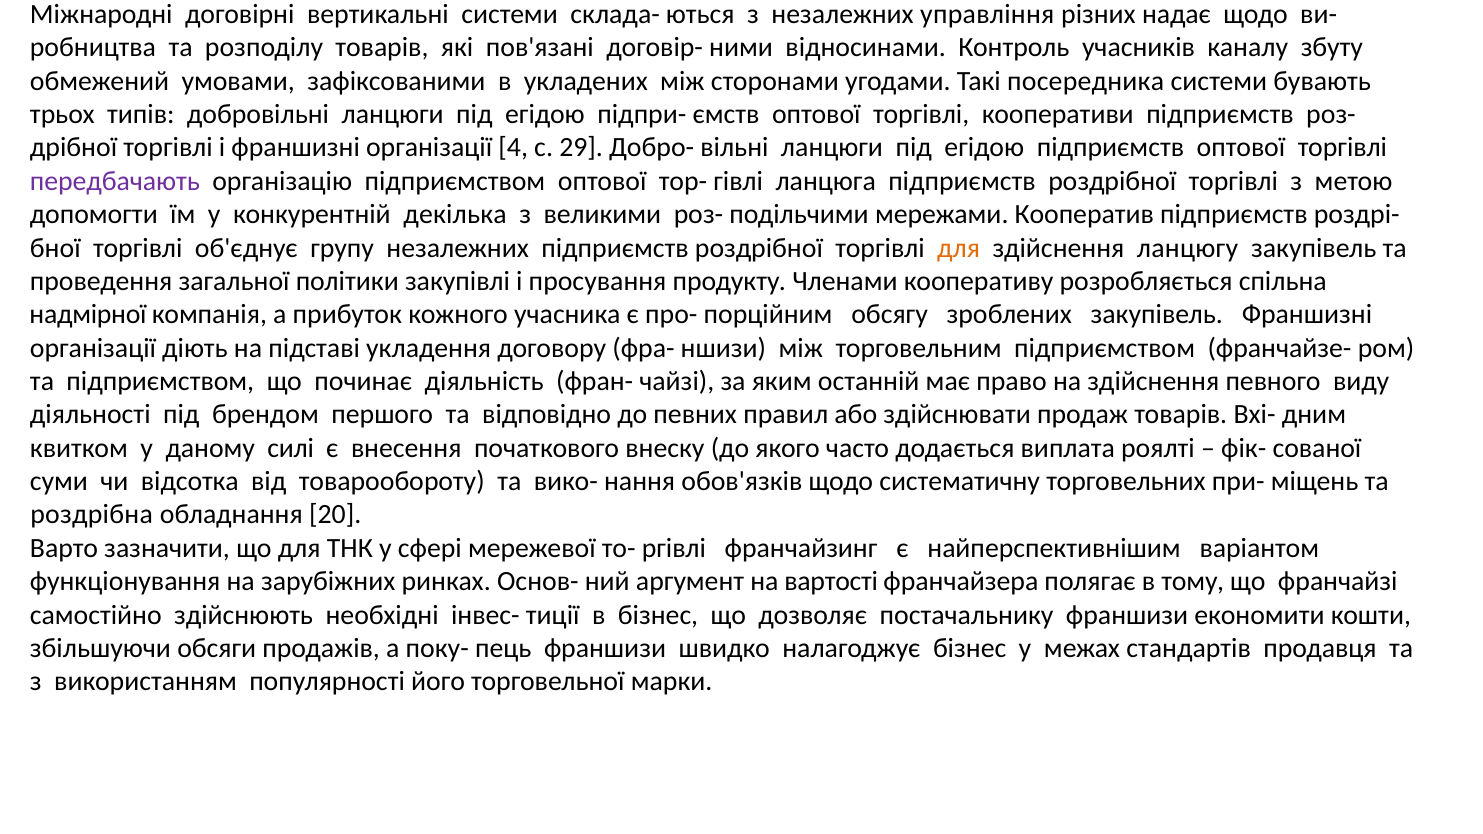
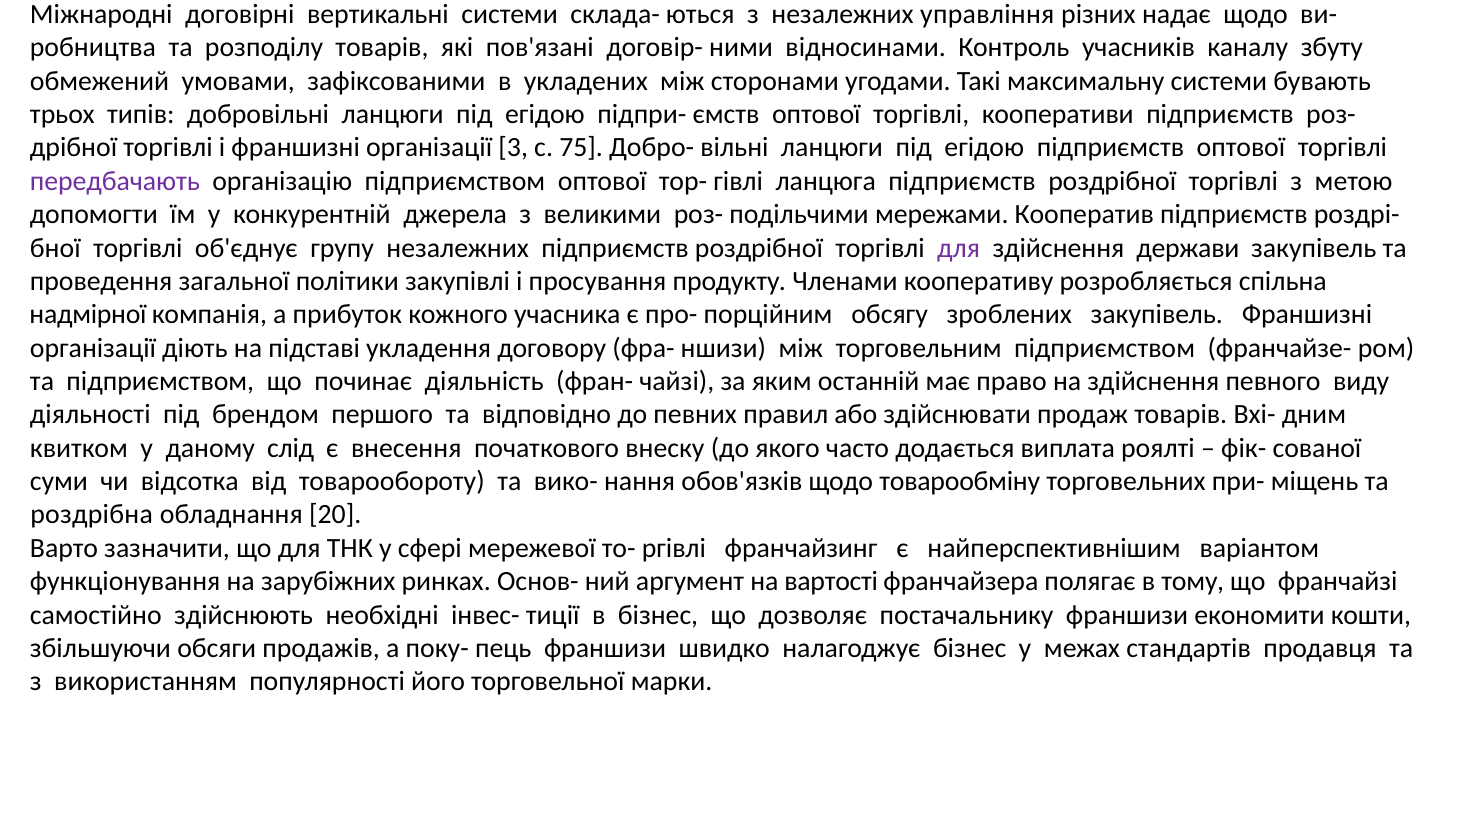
посередника: посередника -> максимальну
4: 4 -> 3
29: 29 -> 75
декілька: декілька -> джерела
для at (959, 248) colour: orange -> purple
ланцюгу: ланцюгу -> держави
силі: силі -> слід
систематичну: систематичну -> товарообміну
